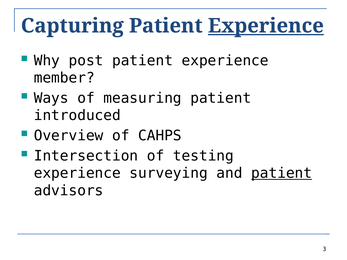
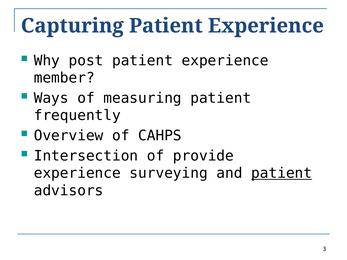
Experience at (266, 26) underline: present -> none
introduced: introduced -> frequently
testing: testing -> provide
